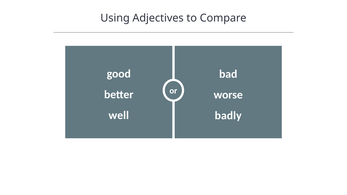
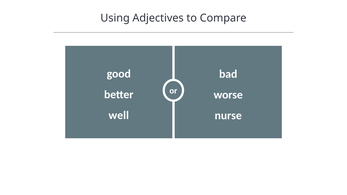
badly: badly -> nurse
